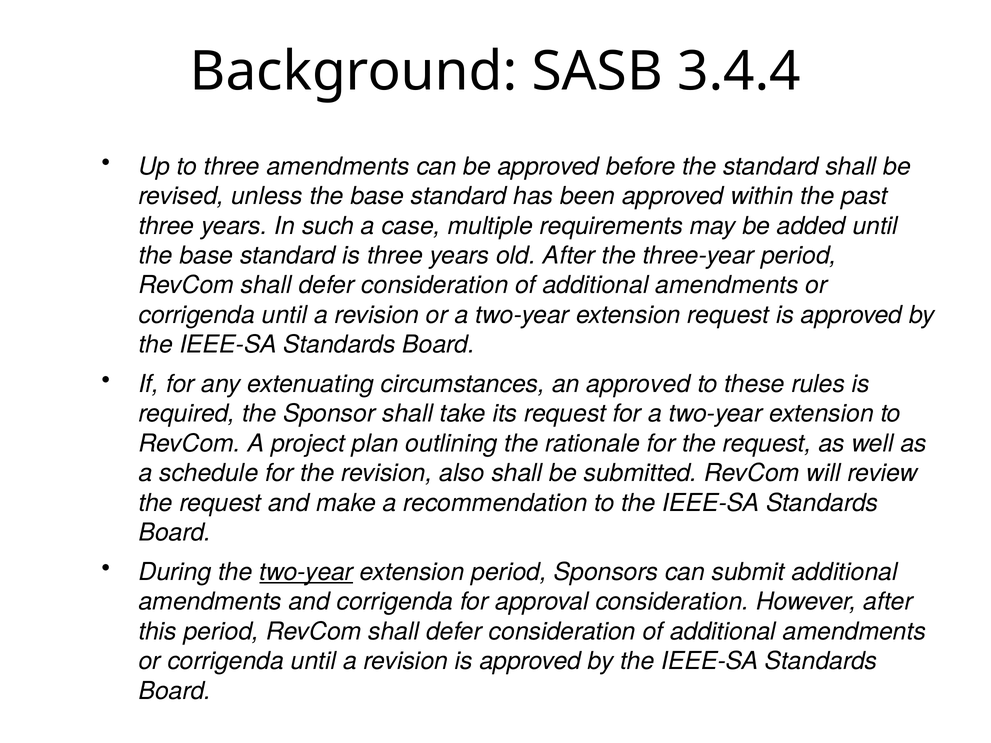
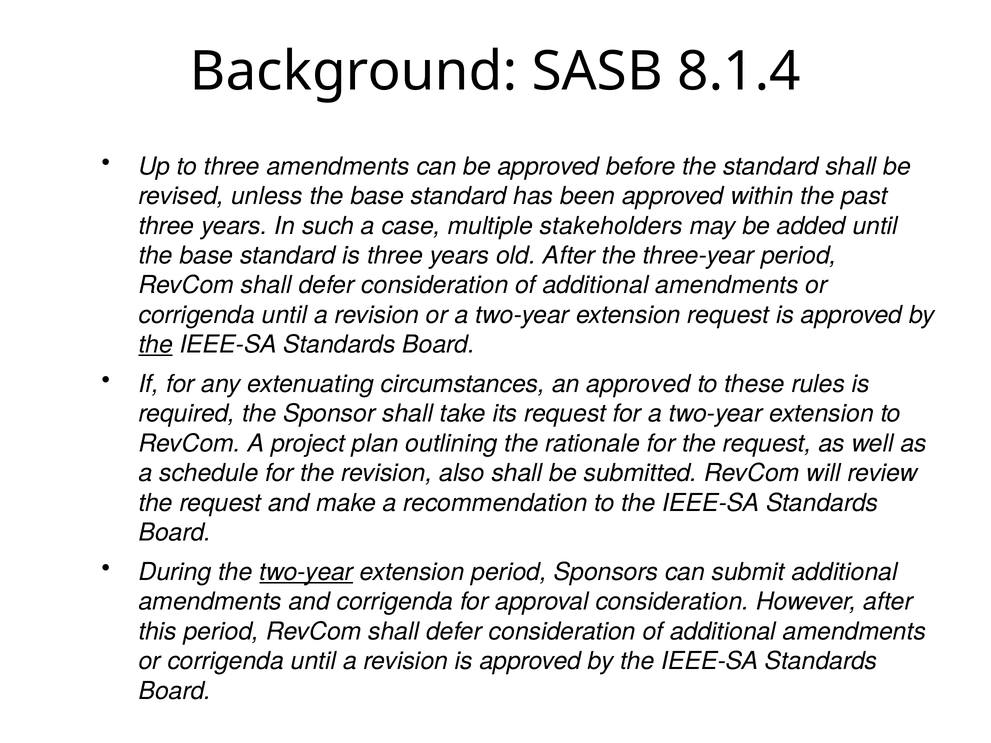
3.4.4: 3.4.4 -> 8.1.4
requirements: requirements -> stakeholders
the at (156, 345) underline: none -> present
